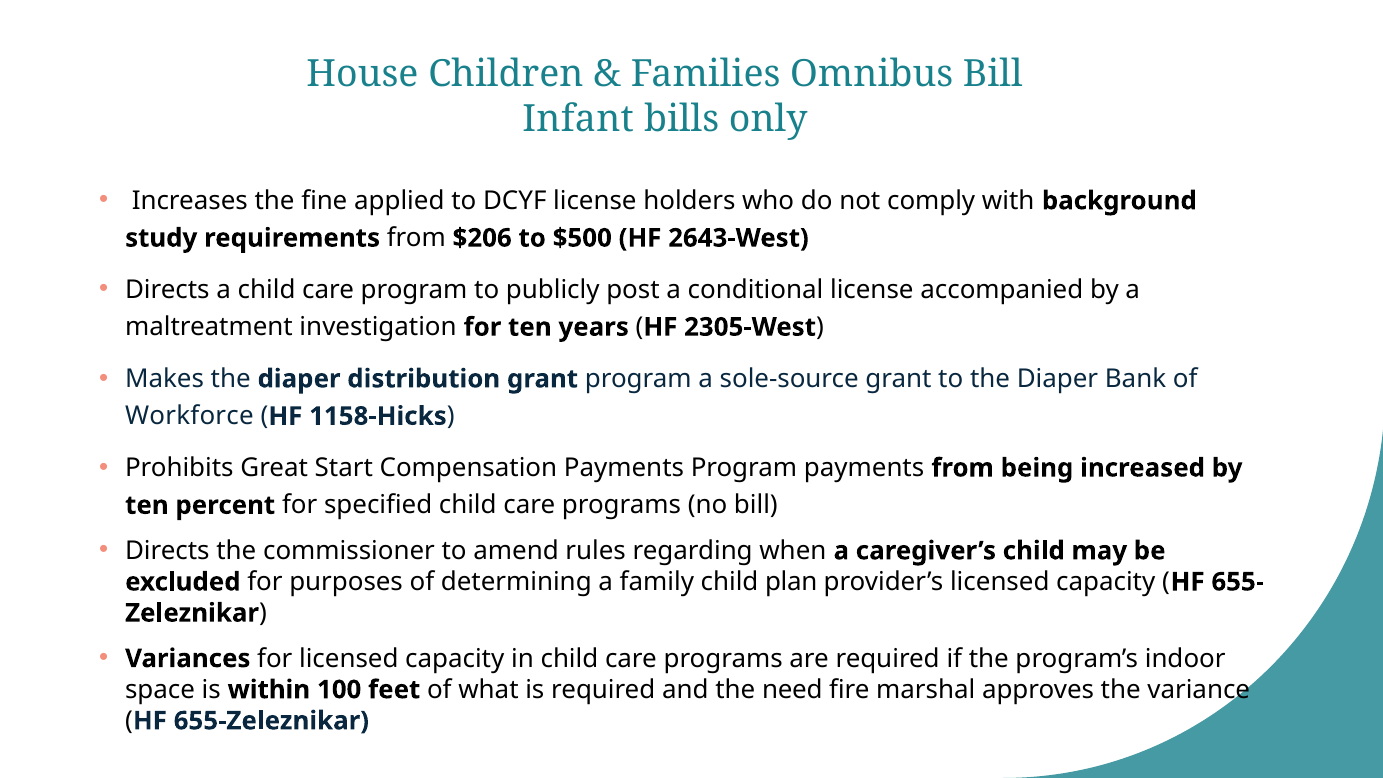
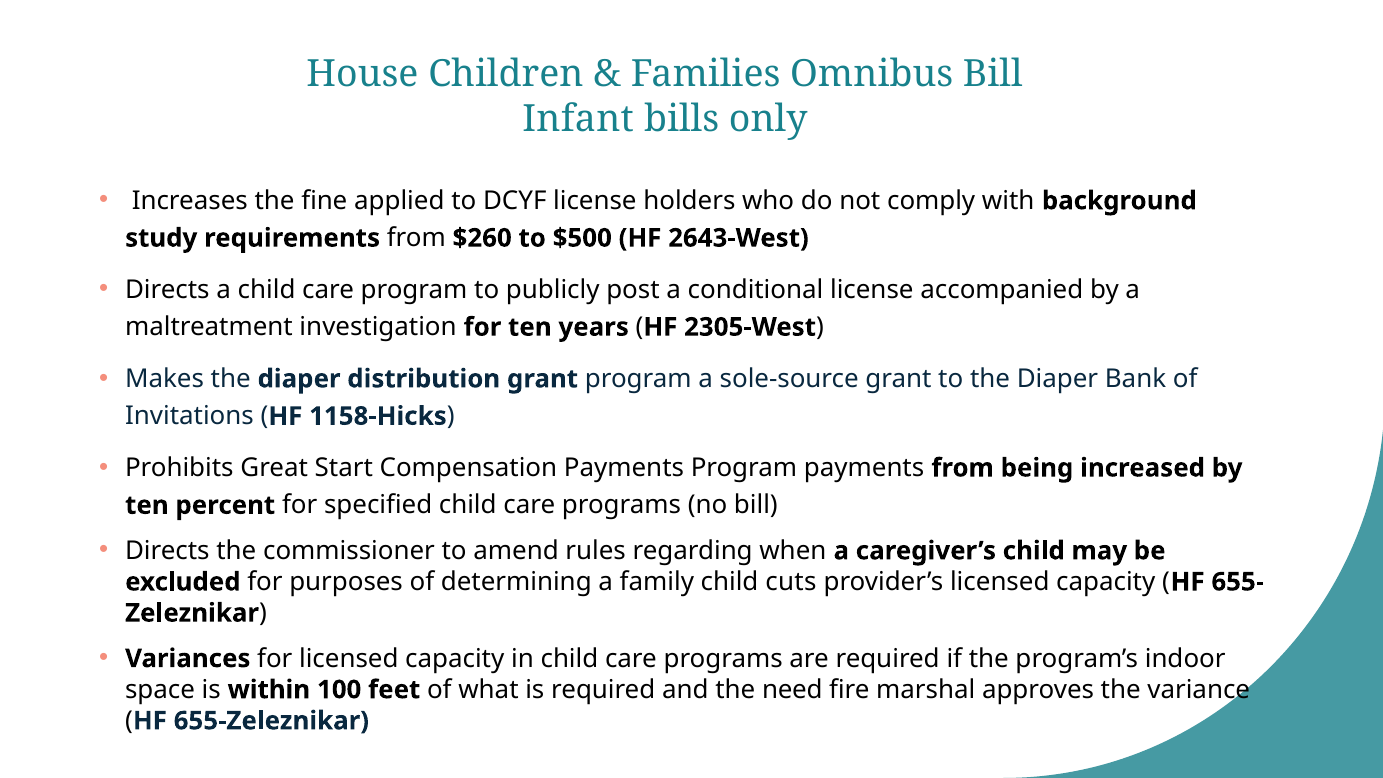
$206: $206 -> $260
Workforce: Workforce -> Invitations
plan: plan -> cuts
